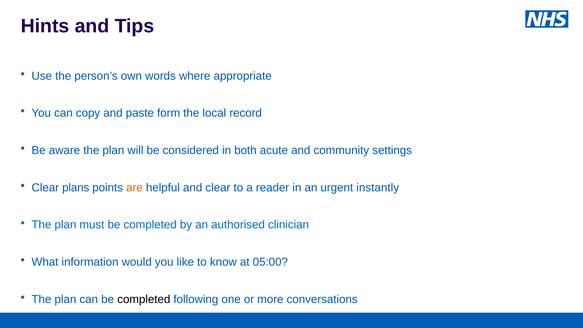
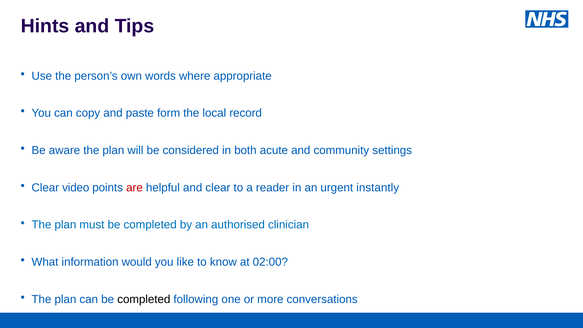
plans: plans -> video
are colour: orange -> red
05:00: 05:00 -> 02:00
